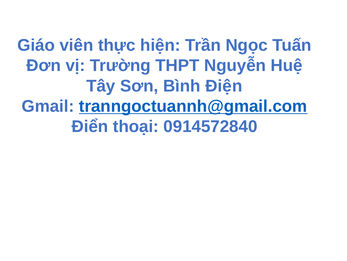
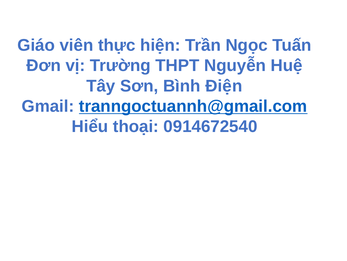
Điển: Điển -> Hiểu
0914572840: 0914572840 -> 0914672540
